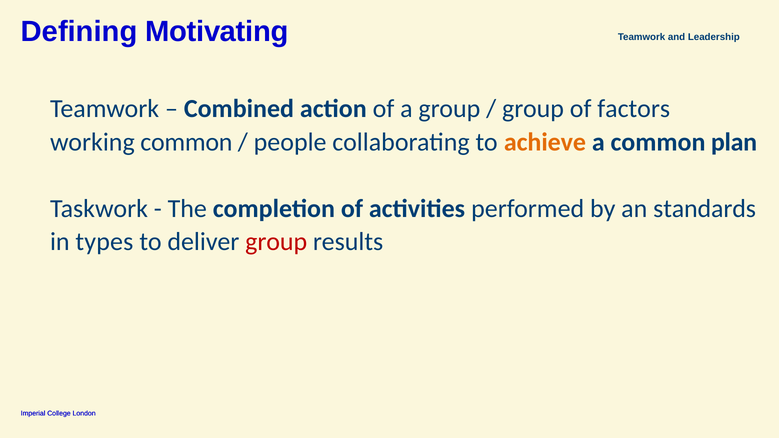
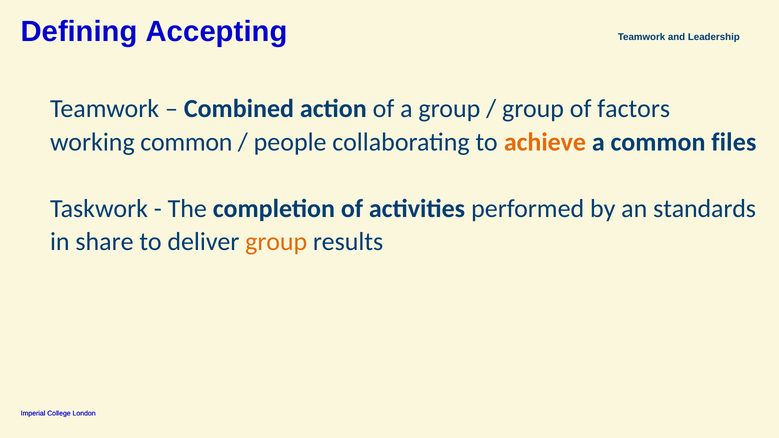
Motivating: Motivating -> Accepting
plan: plan -> files
types: types -> share
group at (276, 242) colour: red -> orange
